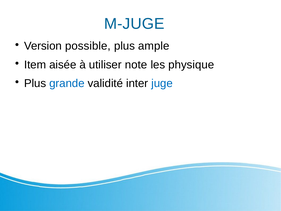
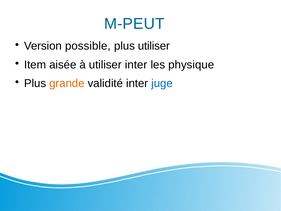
M-JUGE: M-JUGE -> M-PEUT
plus ample: ample -> utiliser
utiliser note: note -> inter
grande colour: blue -> orange
